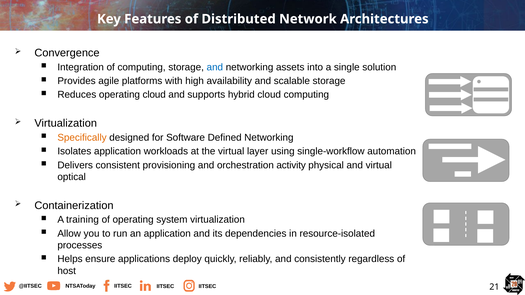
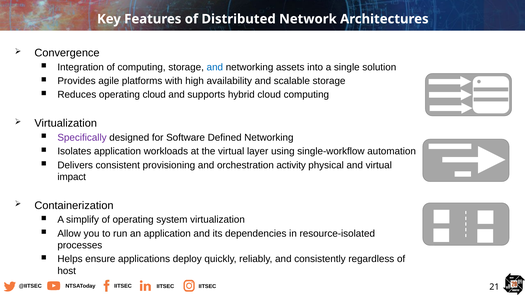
Specifically colour: orange -> purple
optical: optical -> impact
training: training -> simplify
